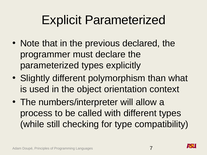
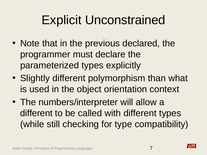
Explicit Parameterized: Parameterized -> Unconstrained
process at (36, 113): process -> different
